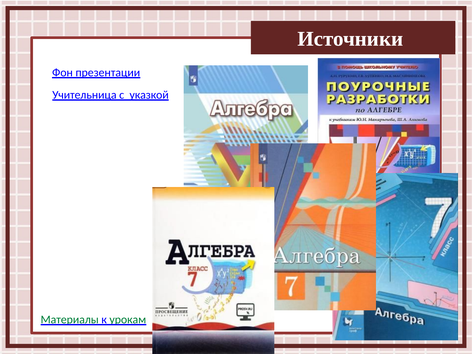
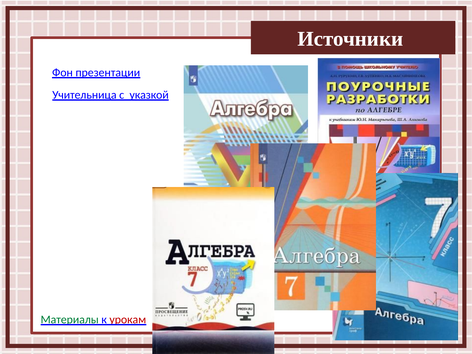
урокам colour: green -> red
